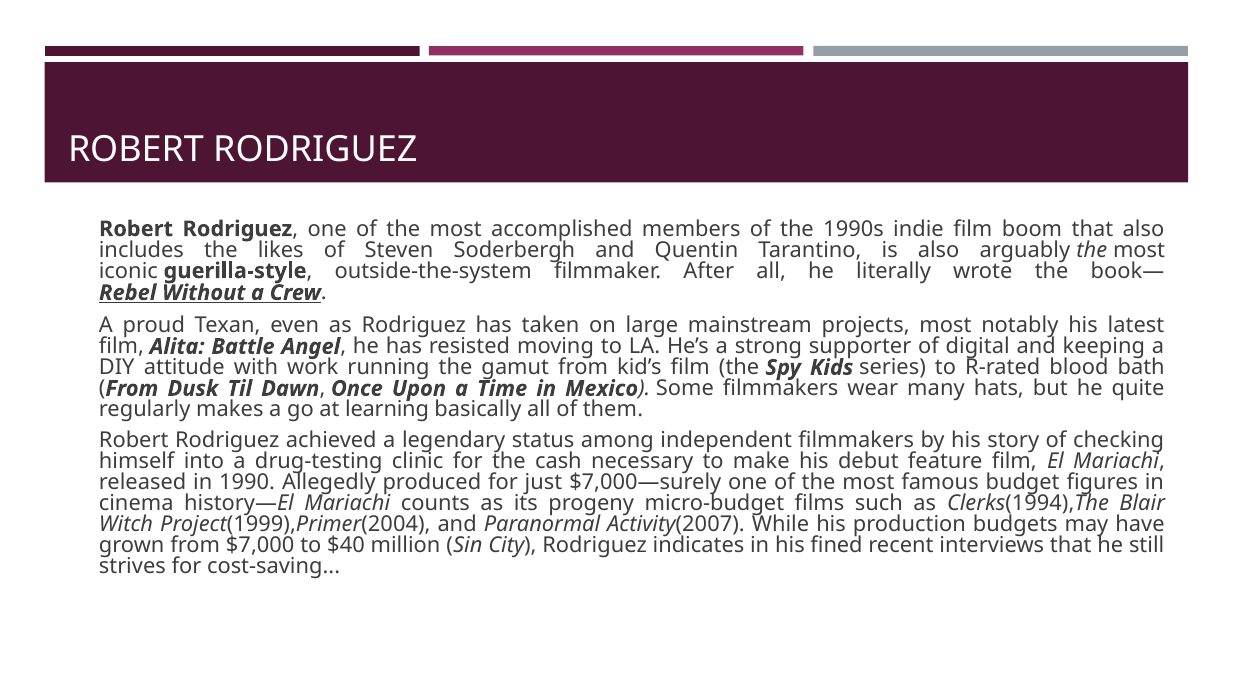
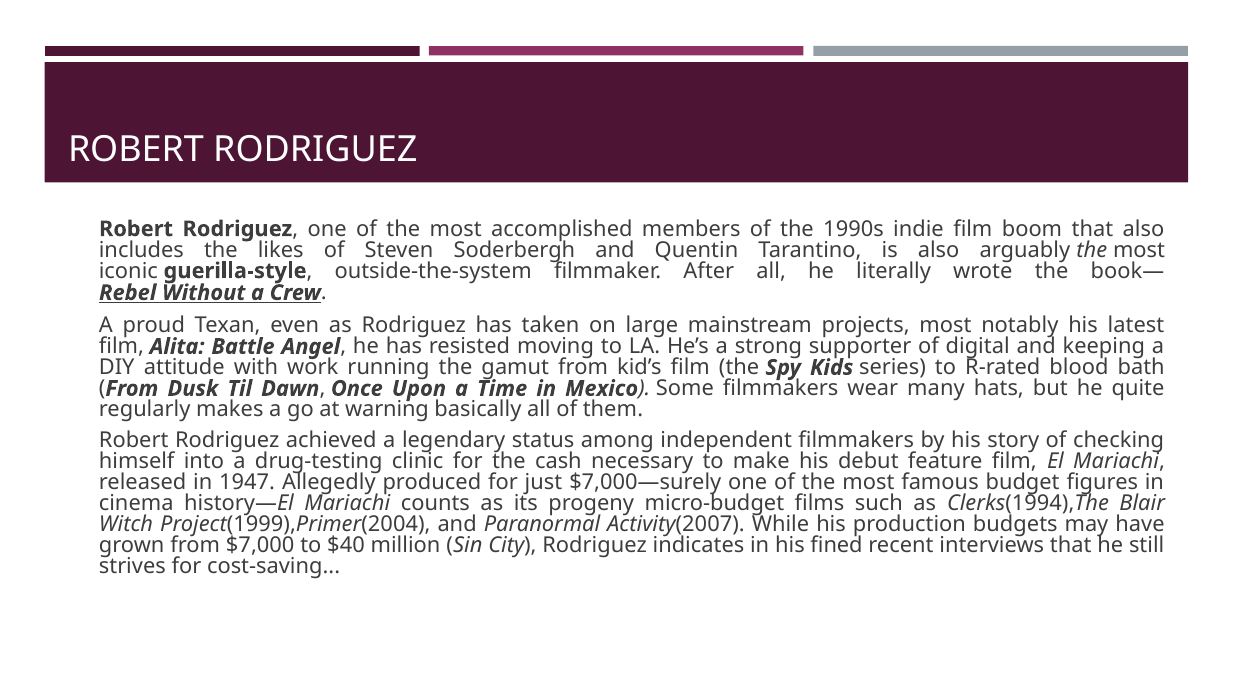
learning: learning -> warning
1990: 1990 -> 1947
